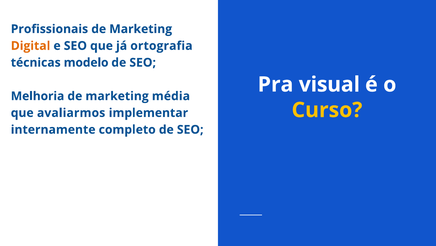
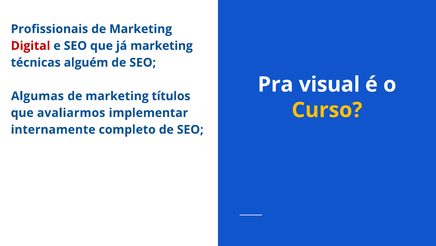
Digital colour: orange -> red
já ortografia: ortografia -> marketing
modelo: modelo -> alguém
Melhoria: Melhoria -> Algumas
média: média -> títulos
